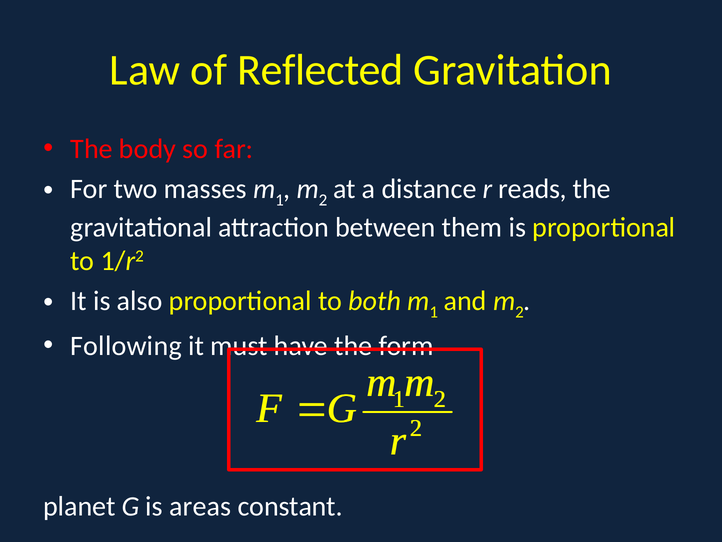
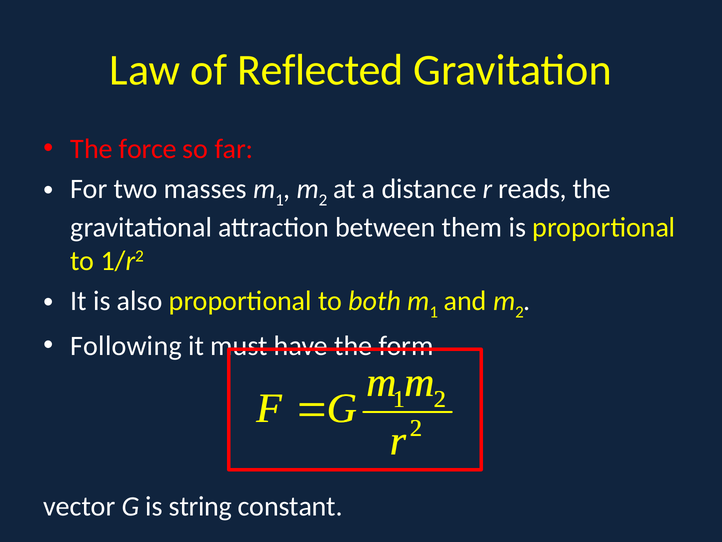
body: body -> force
planet: planet -> vector
areas: areas -> string
